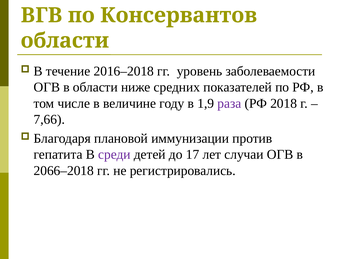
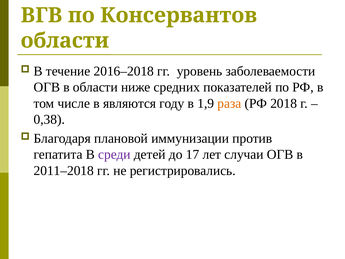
величине: величине -> являются
раза colour: purple -> orange
7,66: 7,66 -> 0,38
2066–2018: 2066–2018 -> 2011–2018
